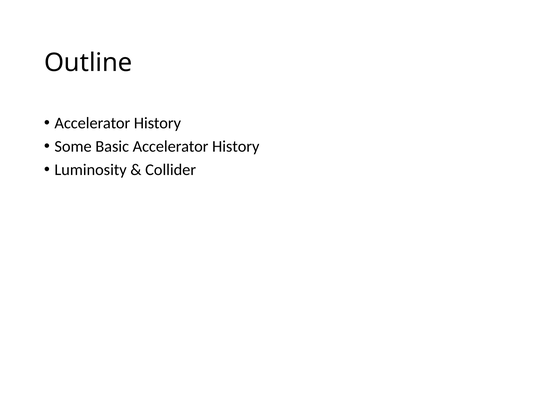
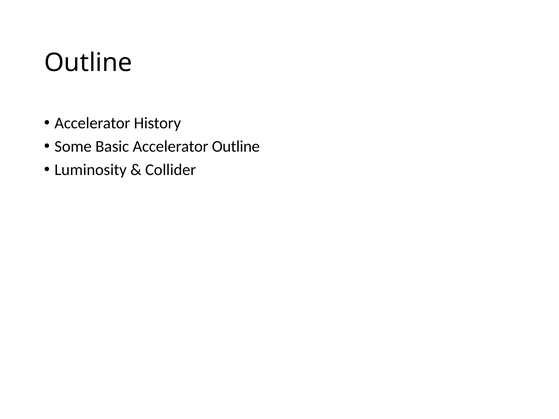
Basic Accelerator History: History -> Outline
